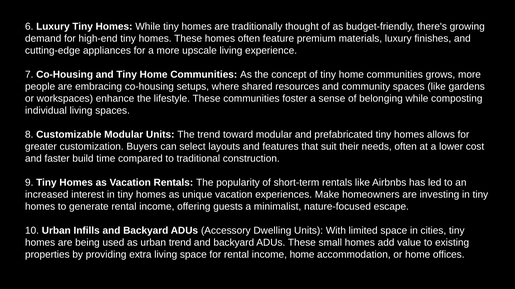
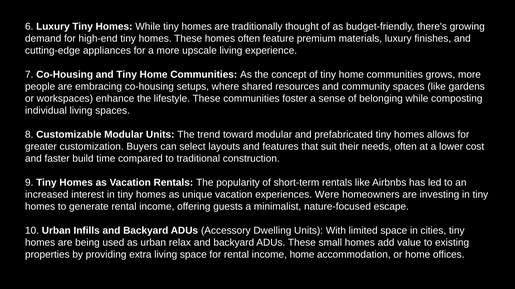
Make: Make -> Were
urban trend: trend -> relax
